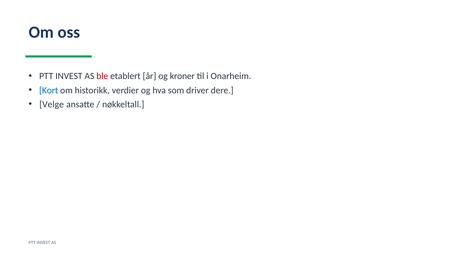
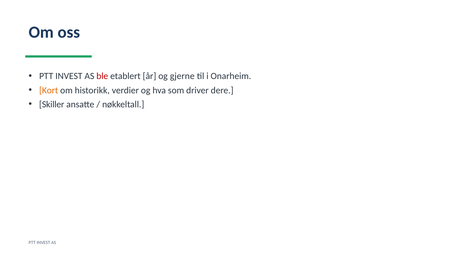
kroner: kroner -> gjerne
Kort colour: blue -> orange
Velge: Velge -> Skiller
